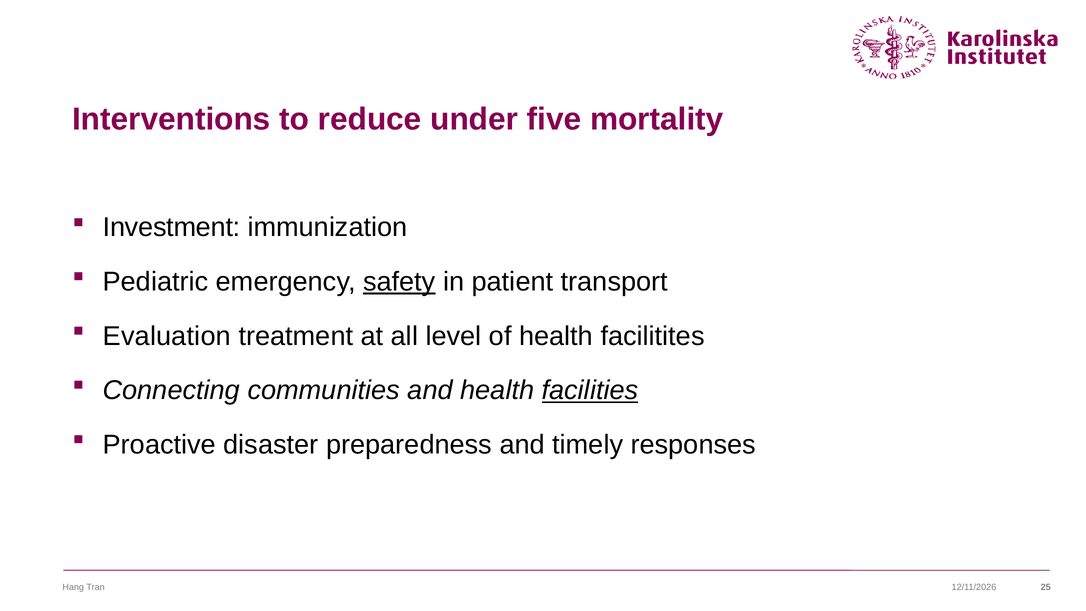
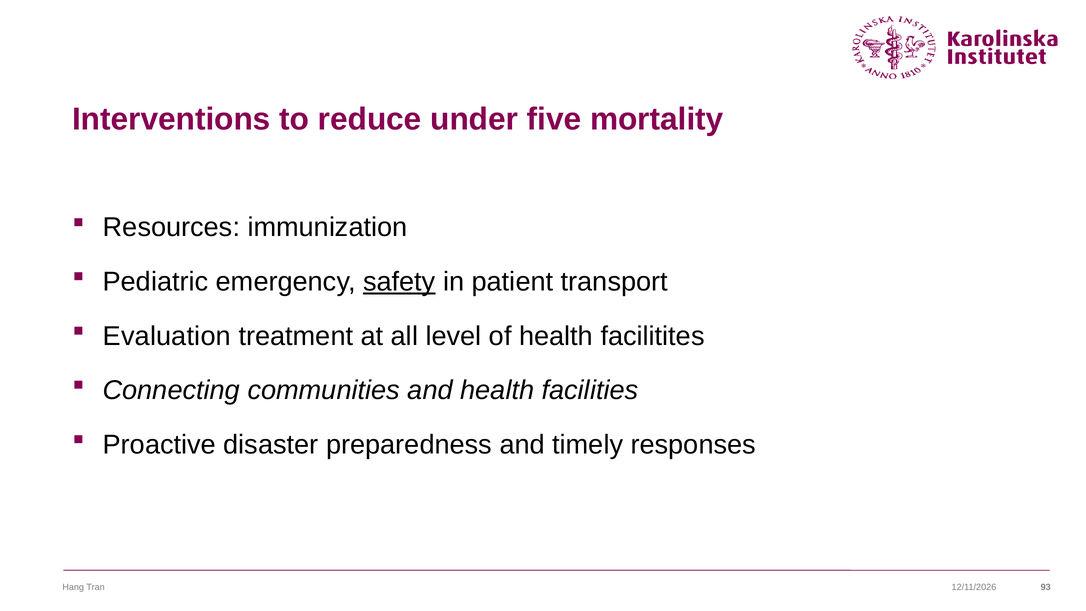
Investment: Investment -> Resources
facilities underline: present -> none
25: 25 -> 93
